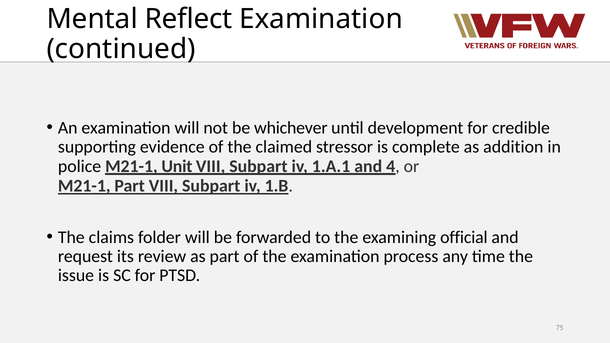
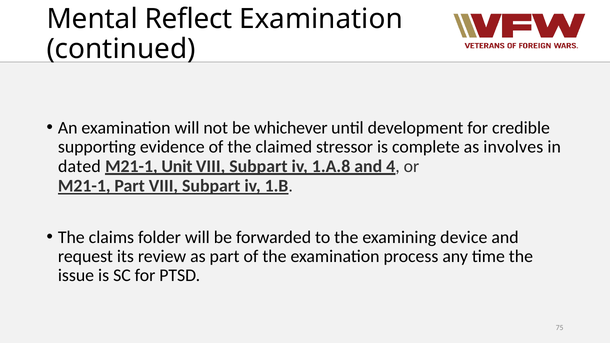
addition: addition -> involves
police: police -> dated
1.A.1: 1.A.1 -> 1.A.8
official: official -> device
